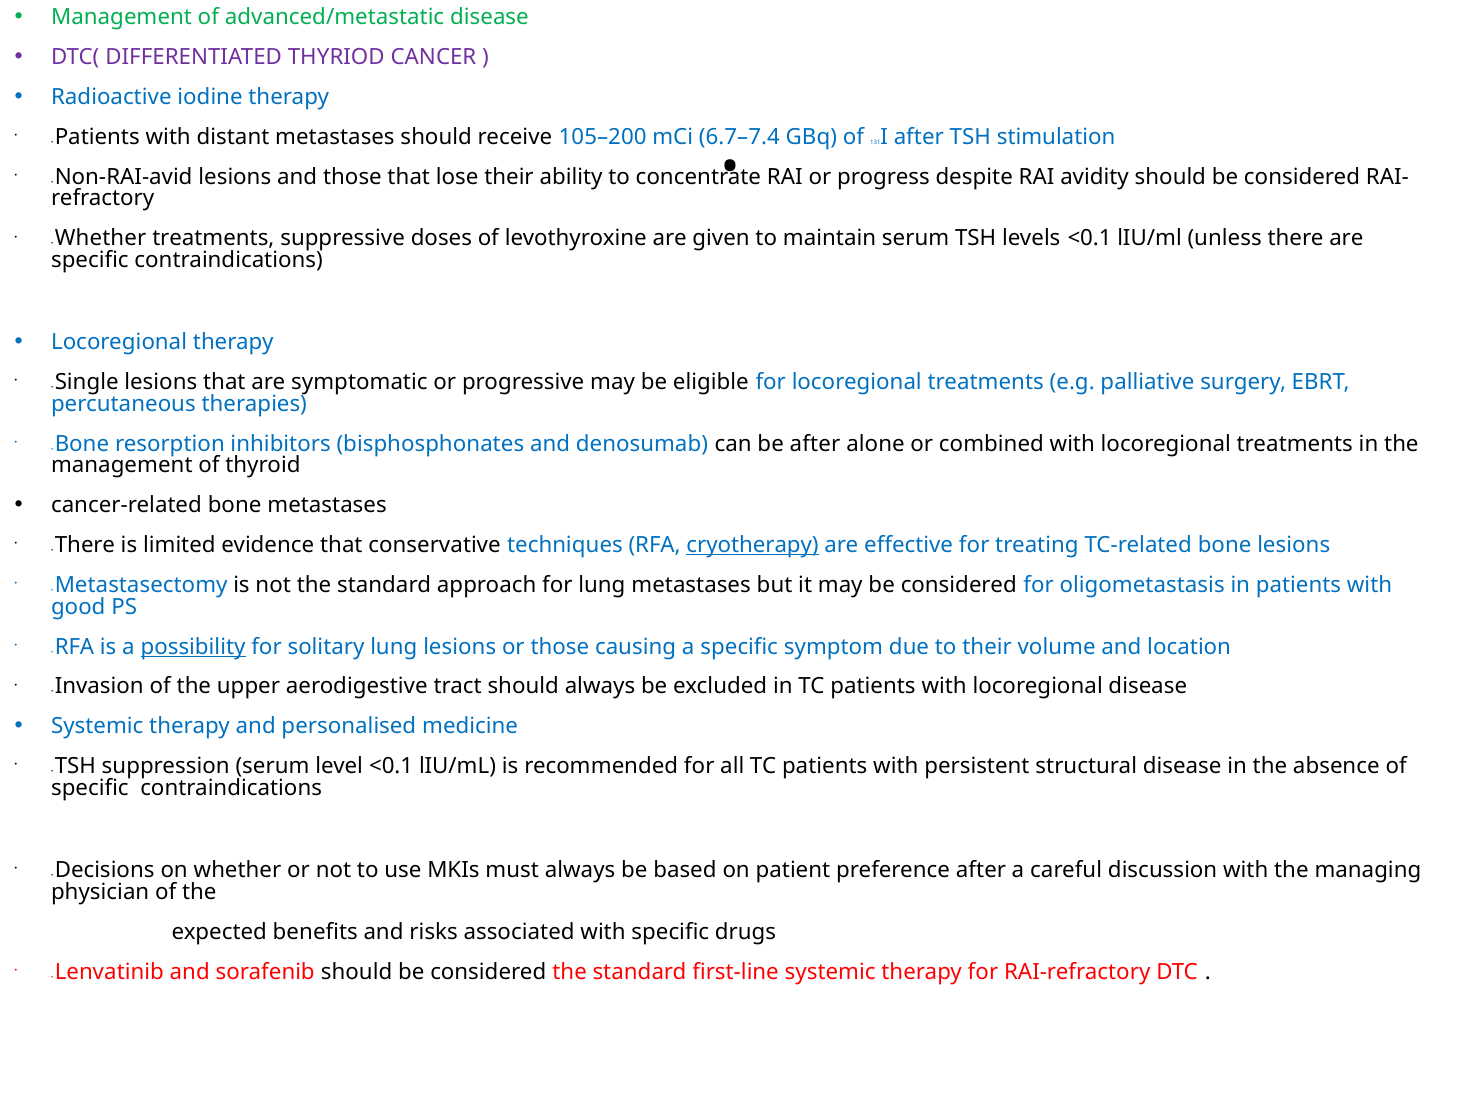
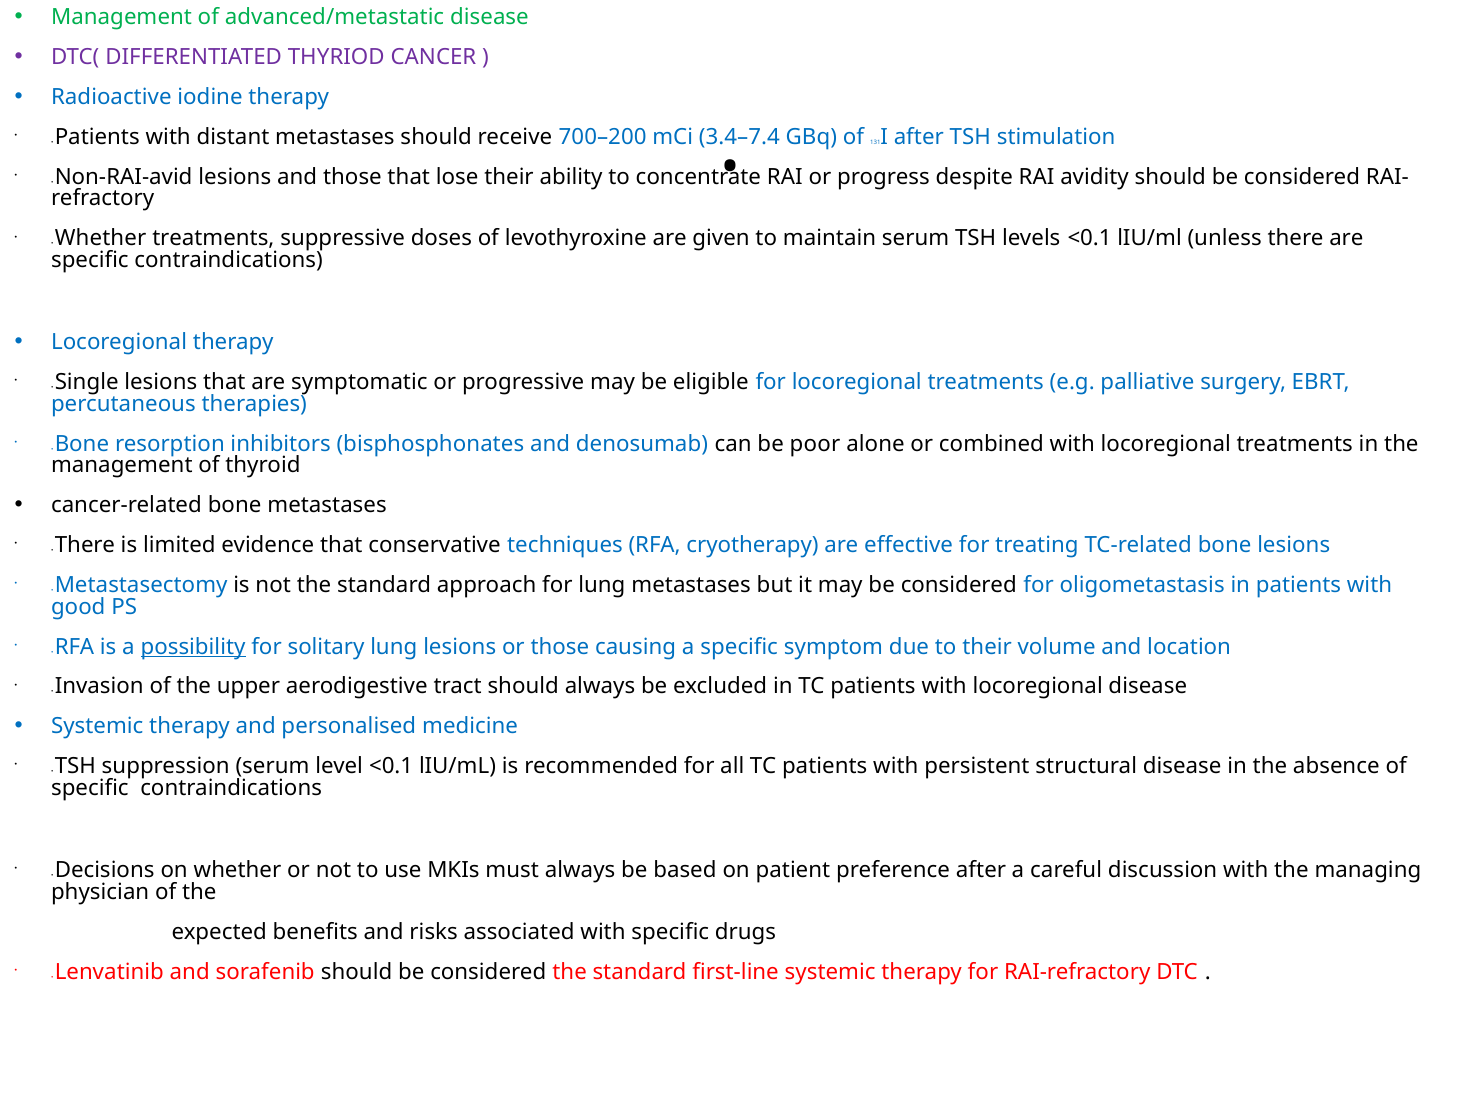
105–200: 105–200 -> 700–200
6.7–7.4: 6.7–7.4 -> 3.4–7.4
be after: after -> poor
cryotherapy underline: present -> none
